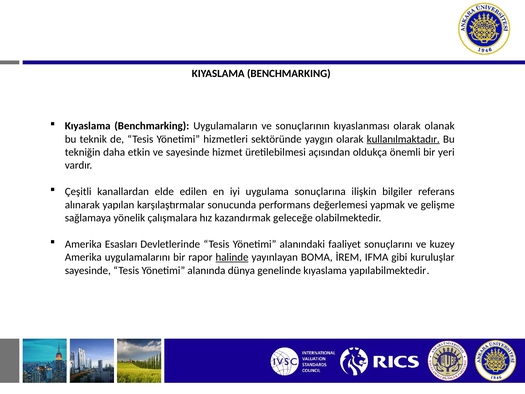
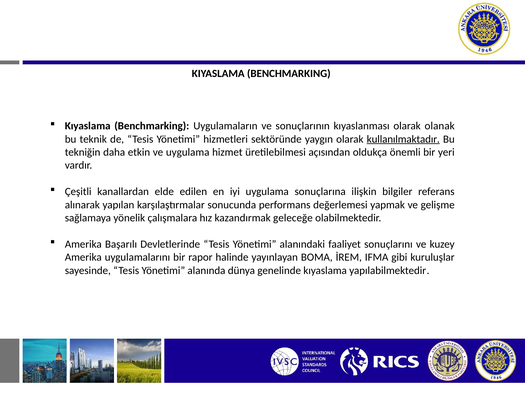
ve sayesinde: sayesinde -> uygulama
Esasları: Esasları -> Başarılı
halinde underline: present -> none
